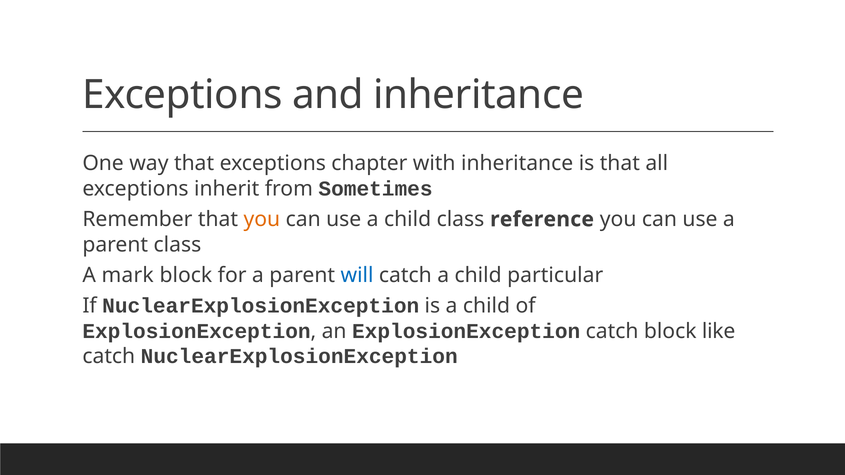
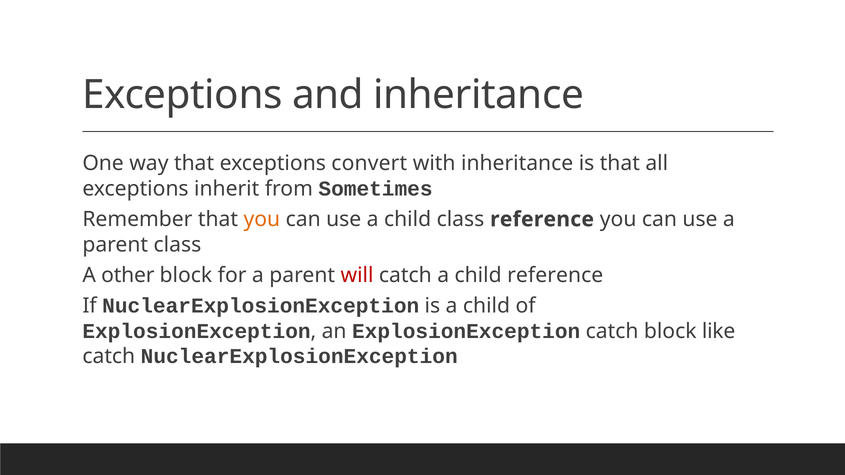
chapter: chapter -> convert
mark: mark -> other
will colour: blue -> red
child particular: particular -> reference
